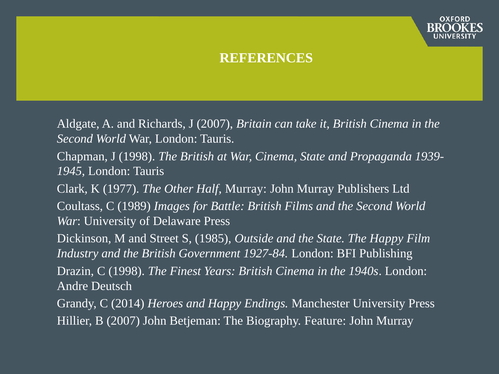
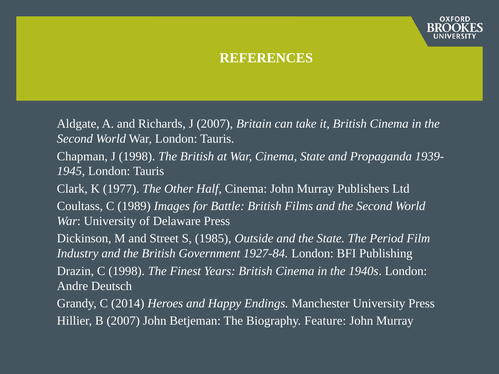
Half Murray: Murray -> Cinema
The Happy: Happy -> Period
